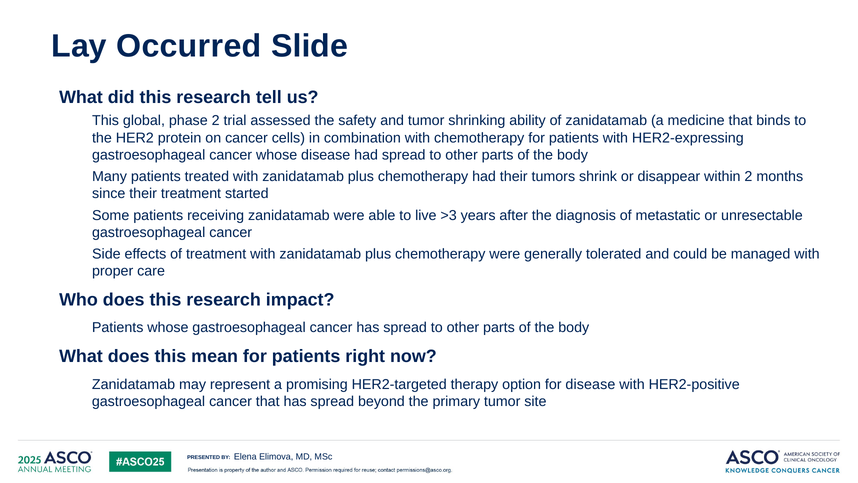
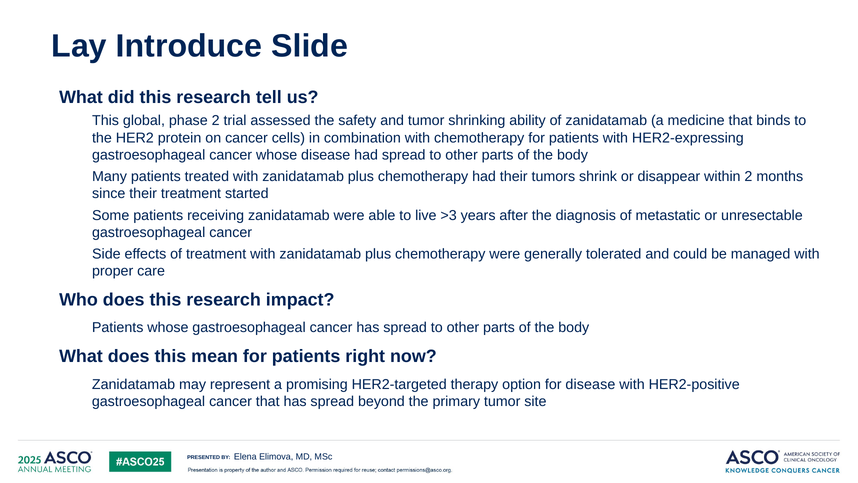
Occurred: Occurred -> Introduce
